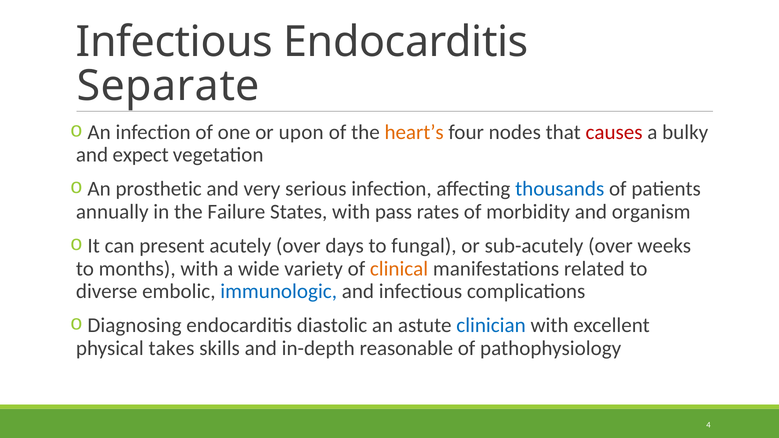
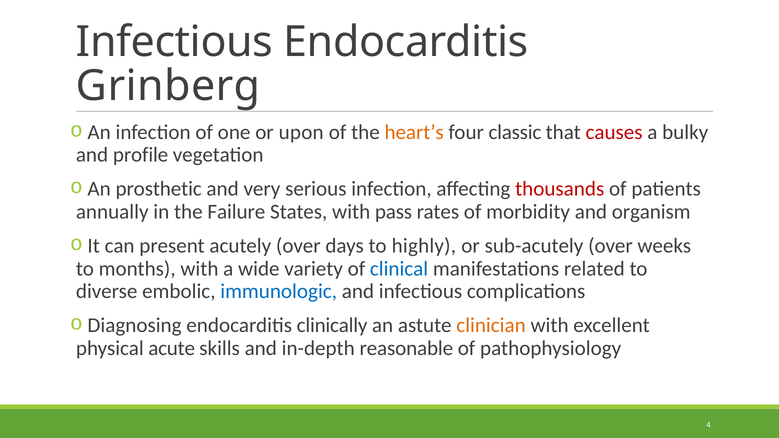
Separate: Separate -> Grinberg
nodes: nodes -> classic
expect: expect -> profile
thousands colour: blue -> red
fungal: fungal -> highly
clinical colour: orange -> blue
diastolic: diastolic -> clinically
clinician colour: blue -> orange
takes: takes -> acute
